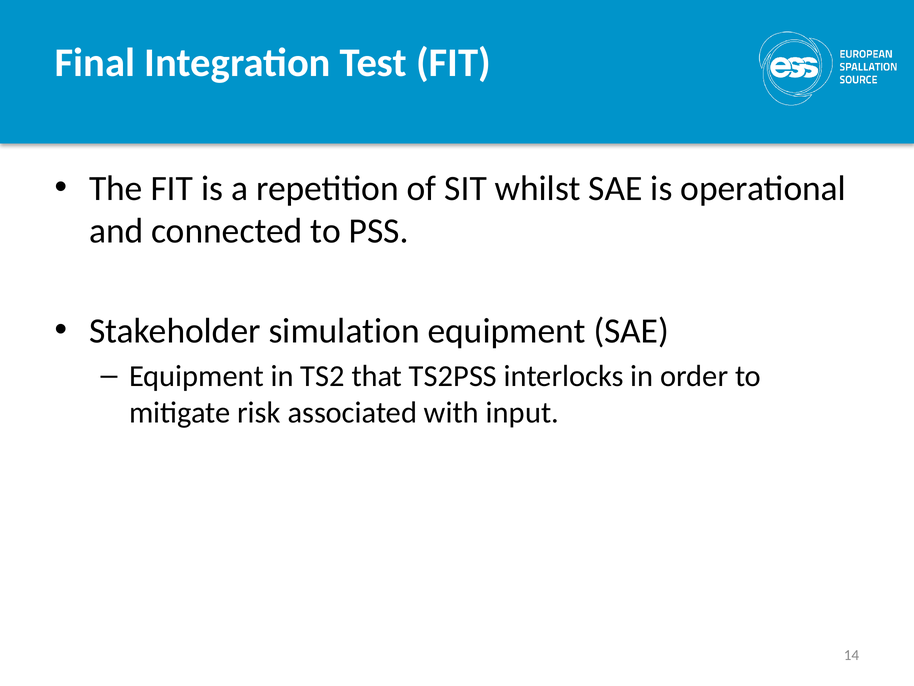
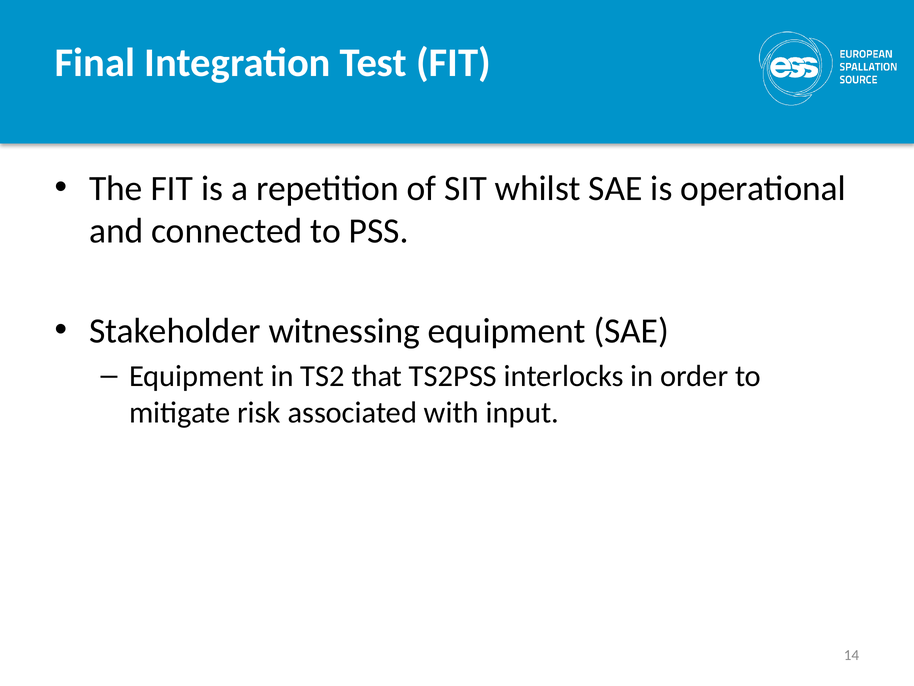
simulation: simulation -> witnessing
